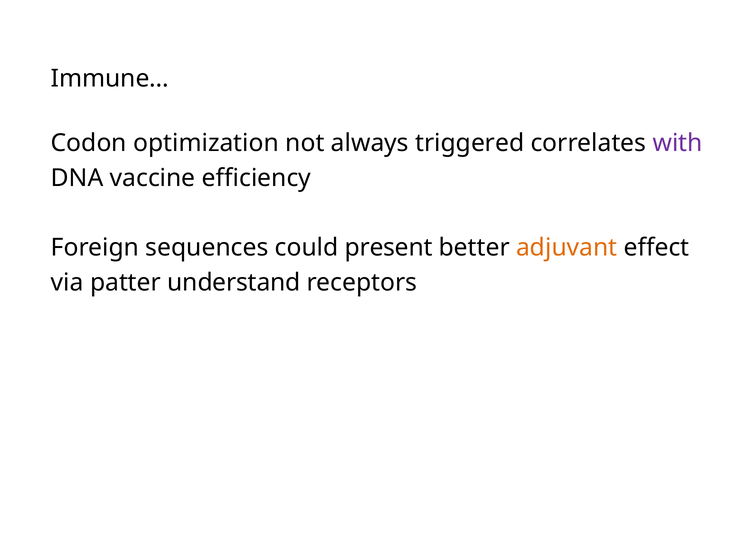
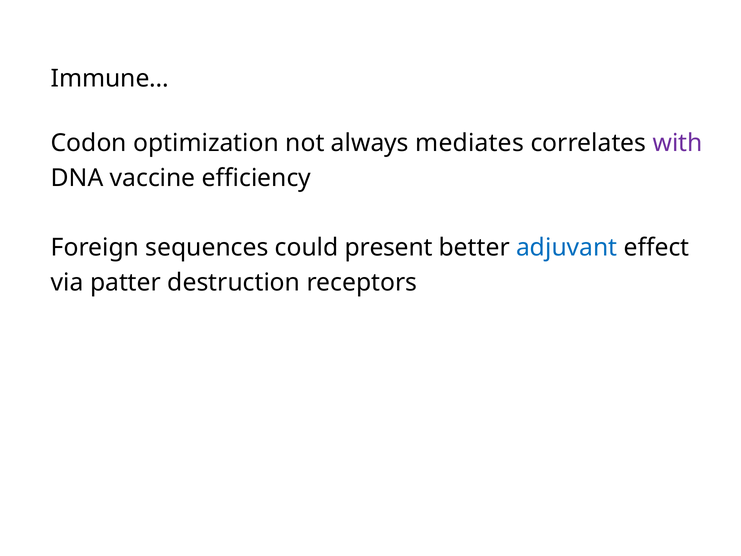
triggered: triggered -> mediates
adjuvant colour: orange -> blue
understand: understand -> destruction
